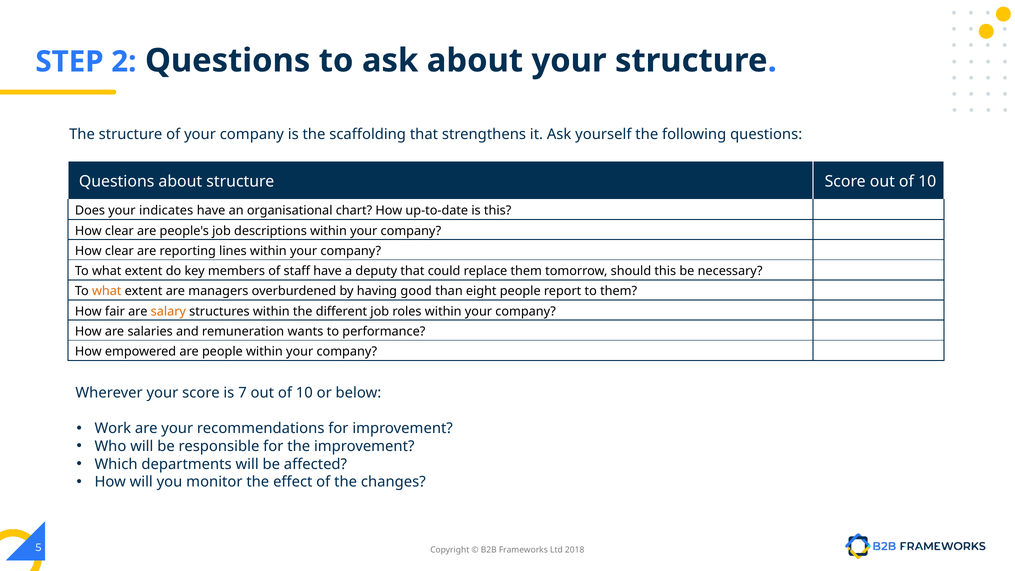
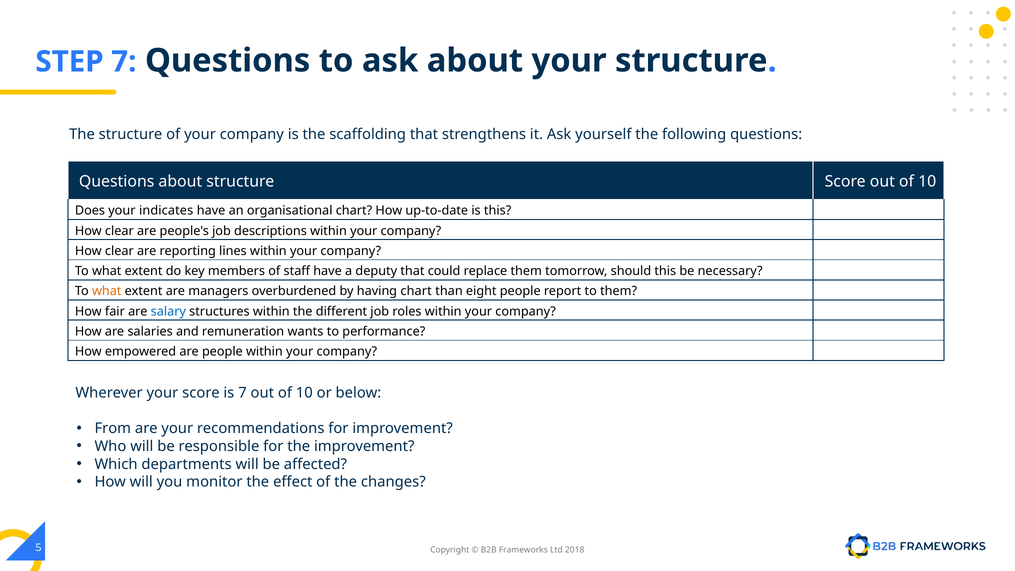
STEP 2: 2 -> 7
having good: good -> chart
salary colour: orange -> blue
Work: Work -> From
